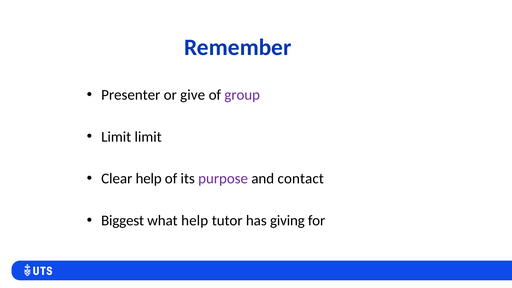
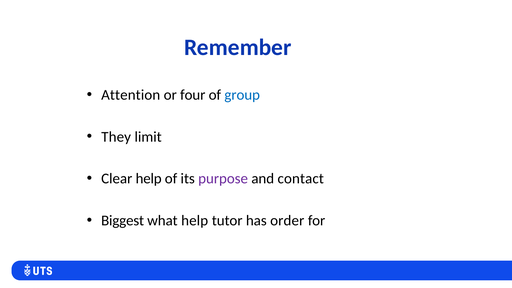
Presenter: Presenter -> Attention
give: give -> four
group colour: purple -> blue
Limit at (116, 137): Limit -> They
giving: giving -> order
